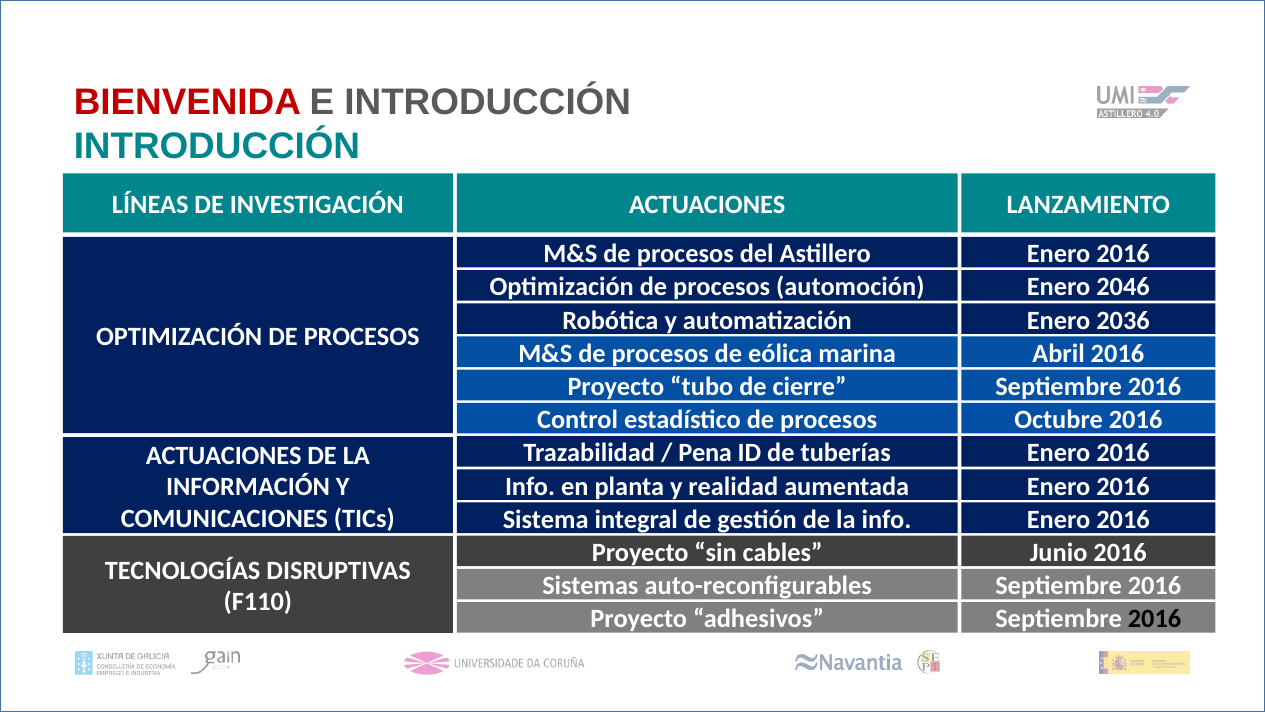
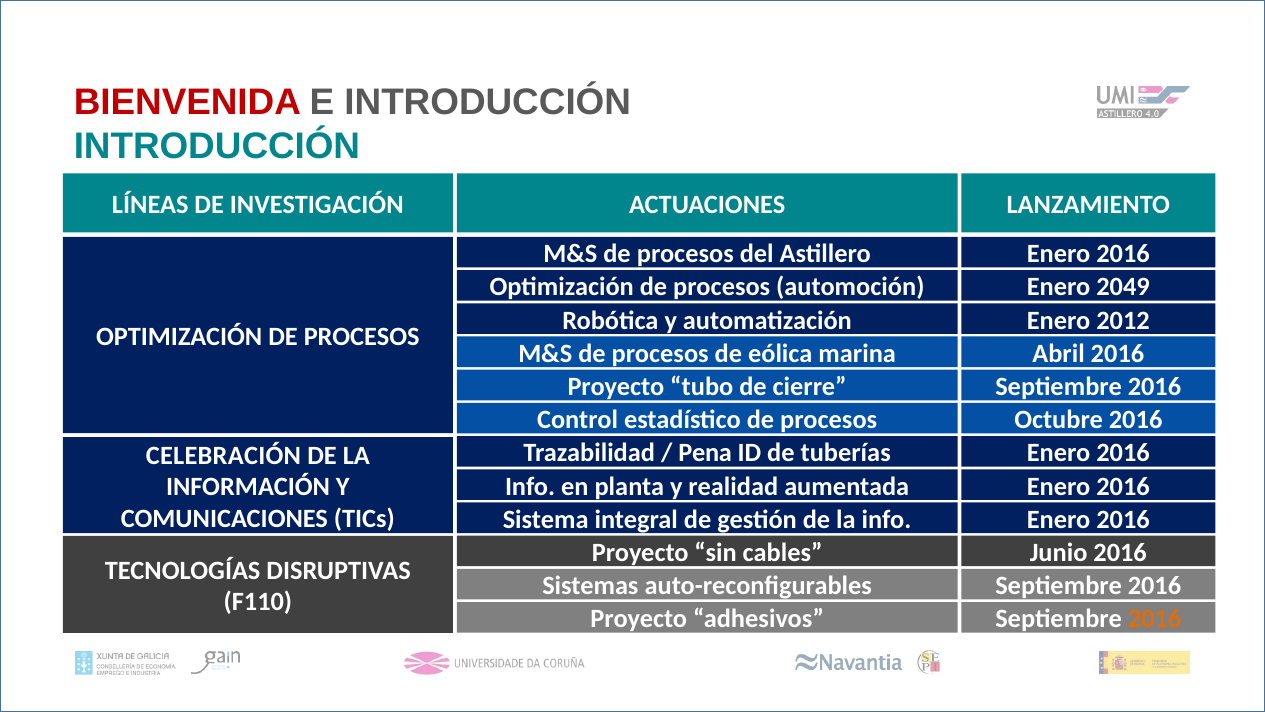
2046: 2046 -> 2049
2036: 2036 -> 2012
ACTUACIONES at (224, 455): ACTUACIONES -> CELEBRACIÓN
2016 at (1155, 619) colour: black -> orange
